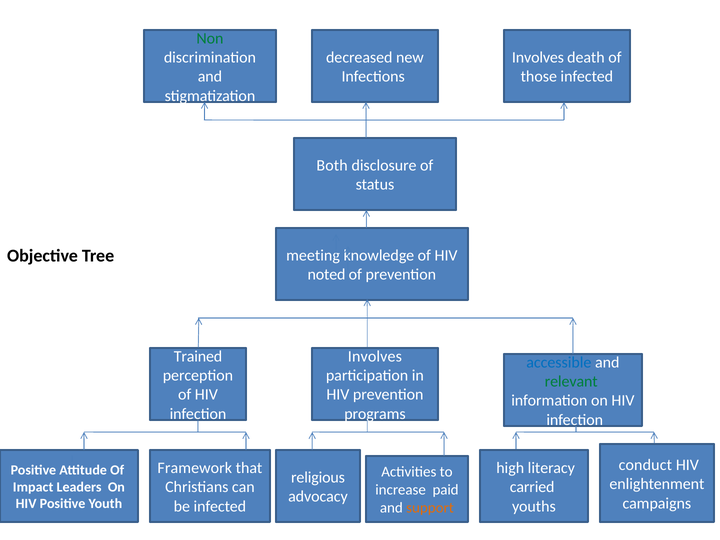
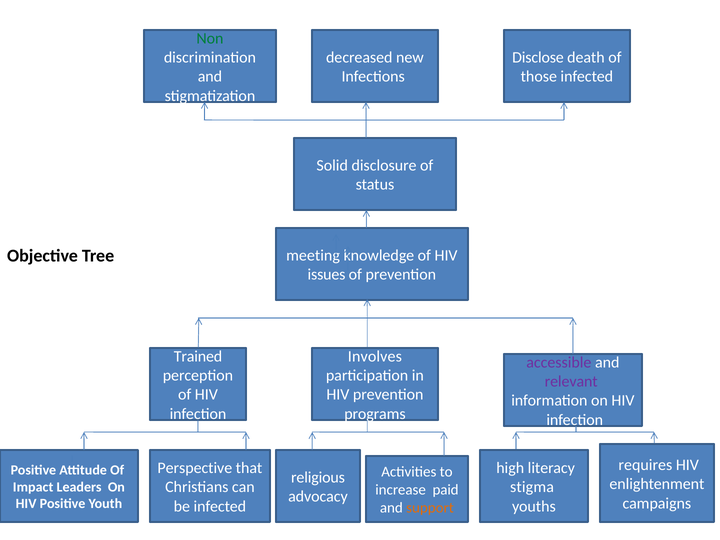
Involves at (538, 57): Involves -> Disclose
Both: Both -> Solid
noted: noted -> issues
accessible colour: blue -> purple
relevant colour: green -> purple
conduct: conduct -> requires
Framework: Framework -> Perspective
carried: carried -> stigma
